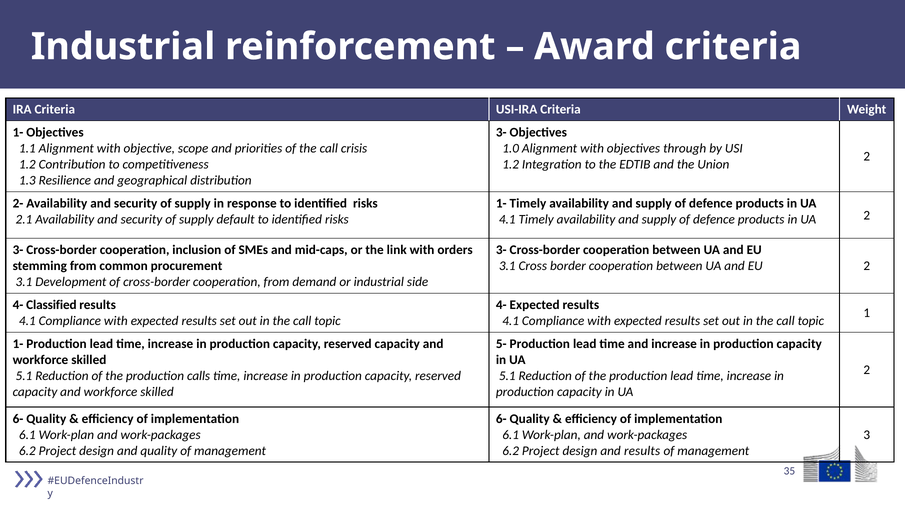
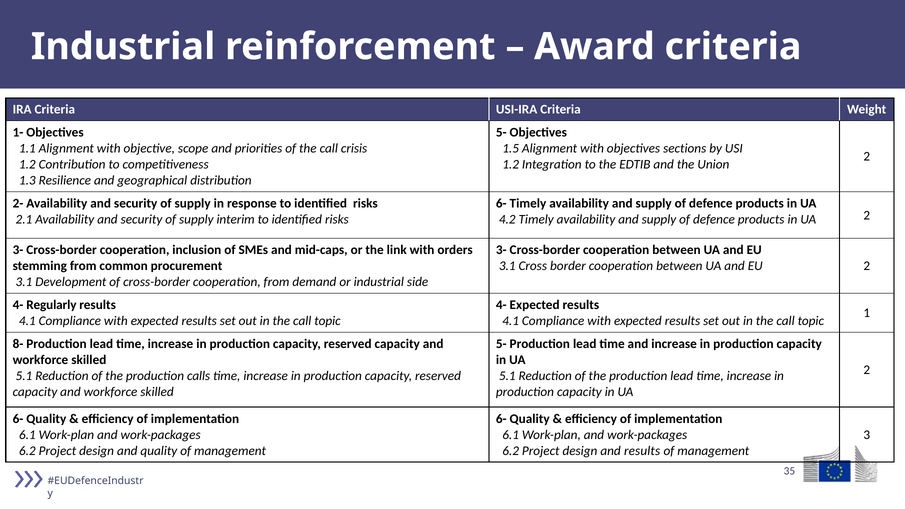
3- at (501, 132): 3- -> 5-
1.0: 1.0 -> 1.5
through: through -> sections
1- at (501, 203): 1- -> 6-
default: default -> interim
4.1 at (507, 220): 4.1 -> 4.2
Classified: Classified -> Regularly
1- at (18, 344): 1- -> 8-
